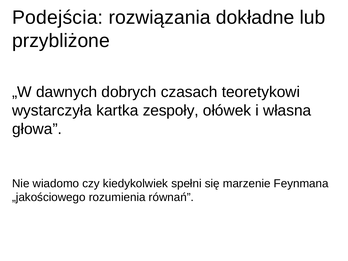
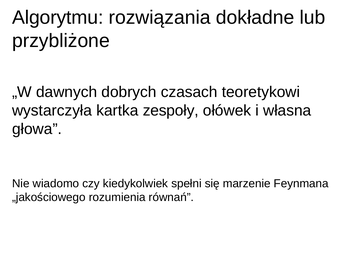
Podejścia: Podejścia -> Algorytmu
